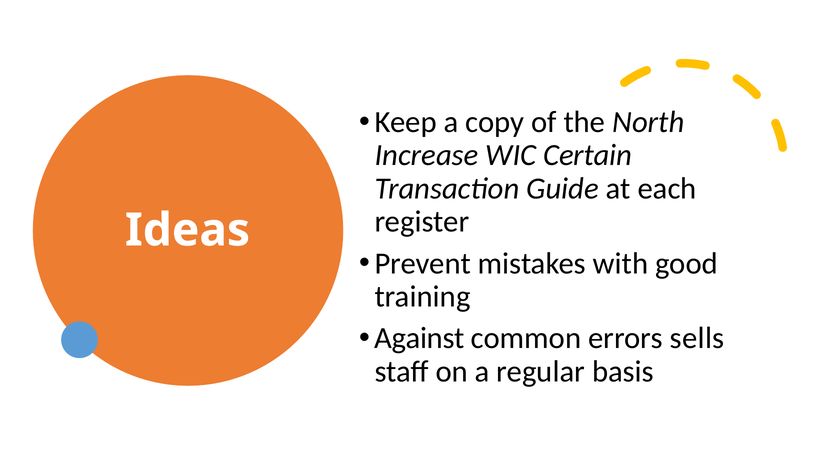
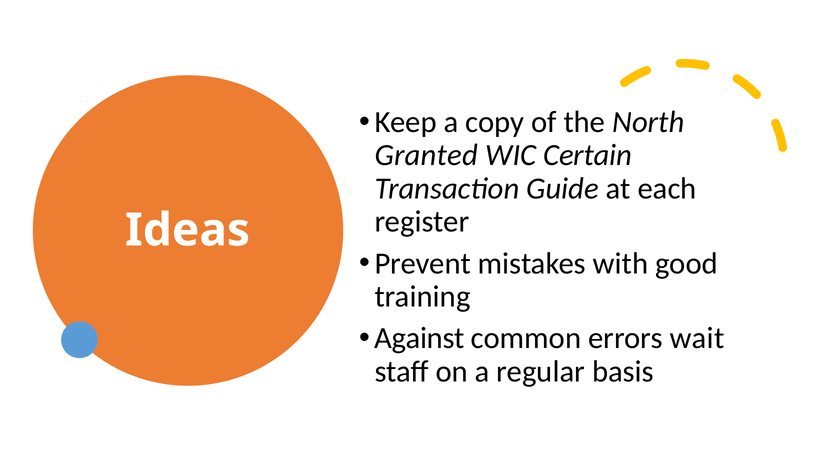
Increase: Increase -> Granted
sells: sells -> wait
